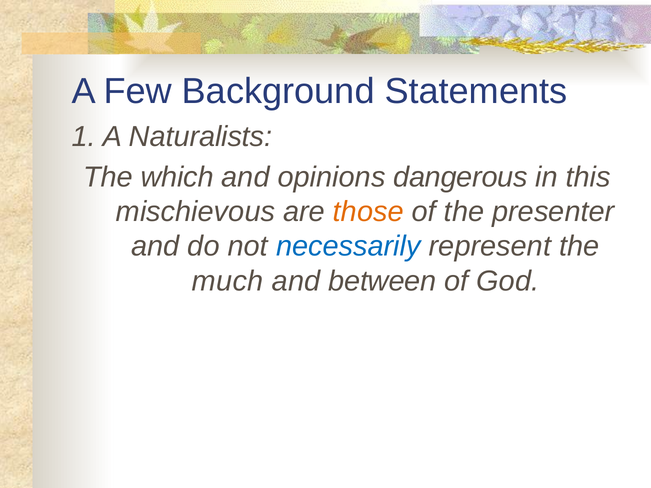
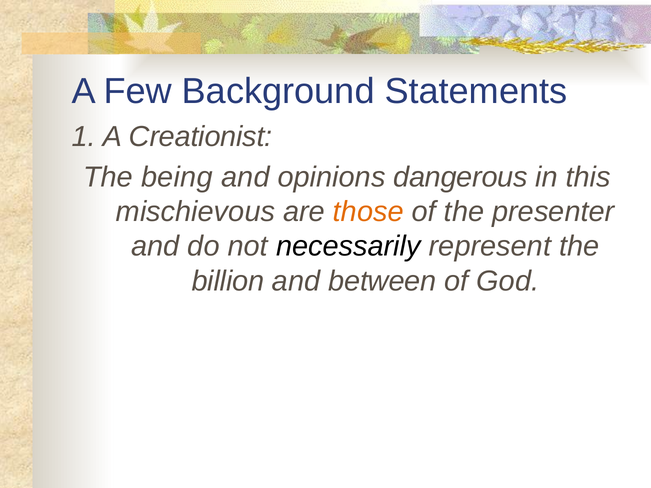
Naturalists: Naturalists -> Creationist
which: which -> being
necessarily colour: blue -> black
much: much -> billion
